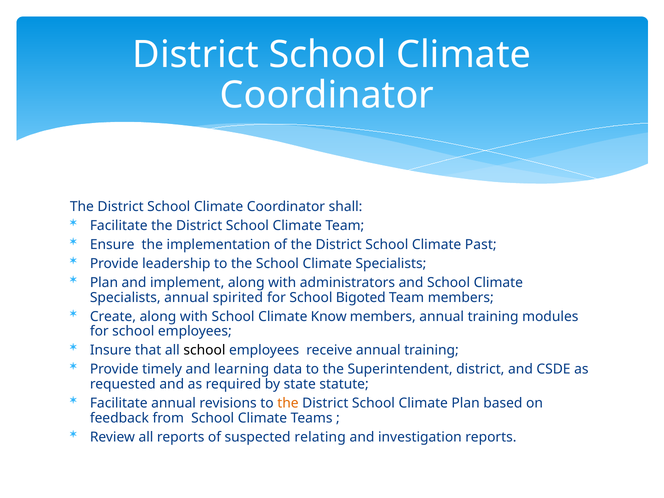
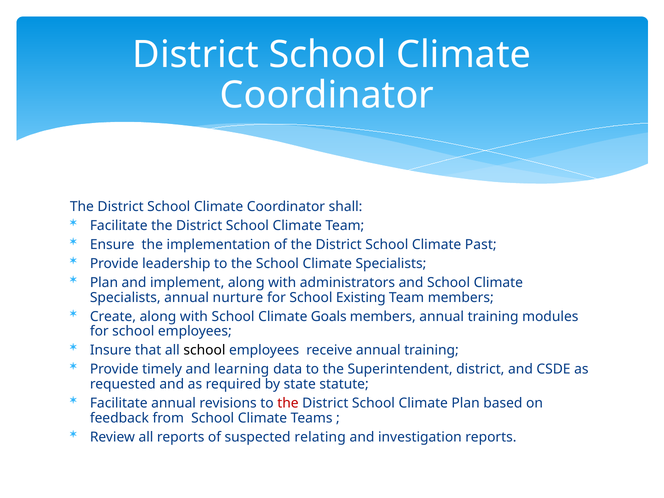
spirited: spirited -> nurture
Bigoted: Bigoted -> Existing
Know: Know -> Goals
the at (288, 403) colour: orange -> red
